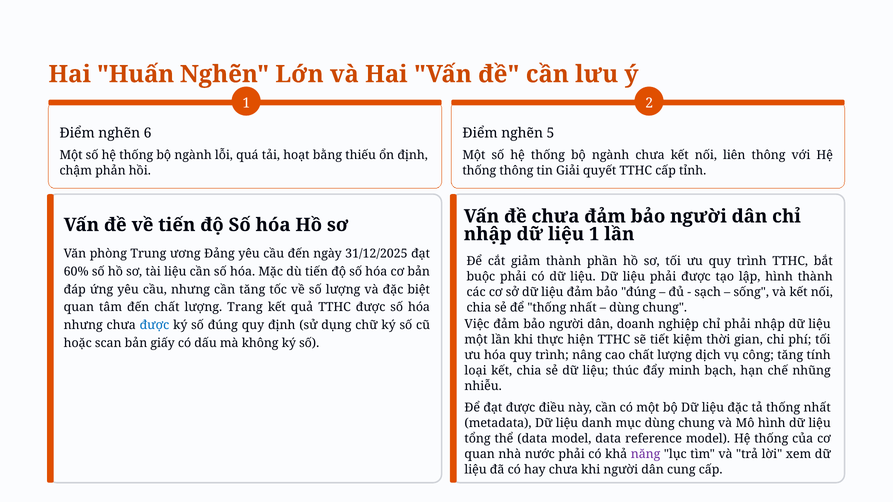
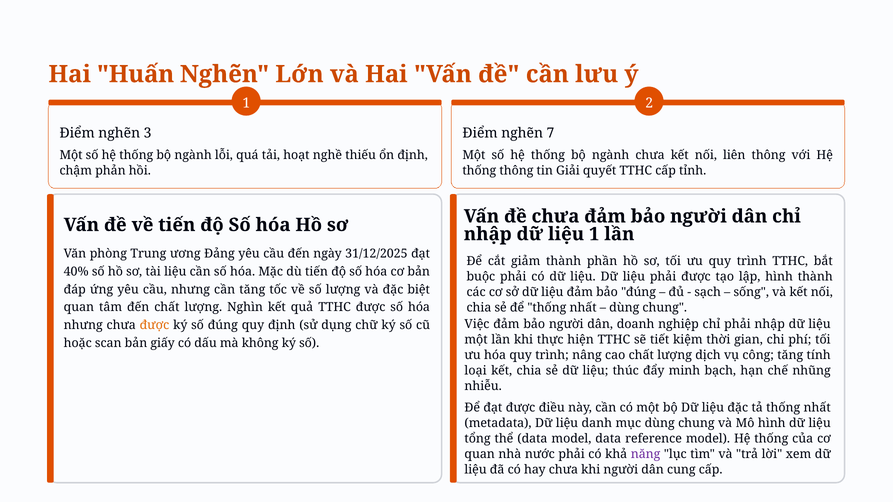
6: 6 -> 3
5: 5 -> 7
bằng: bằng -> nghề
60%: 60% -> 40%
Trang: Trang -> Nghìn
được at (154, 325) colour: blue -> orange
